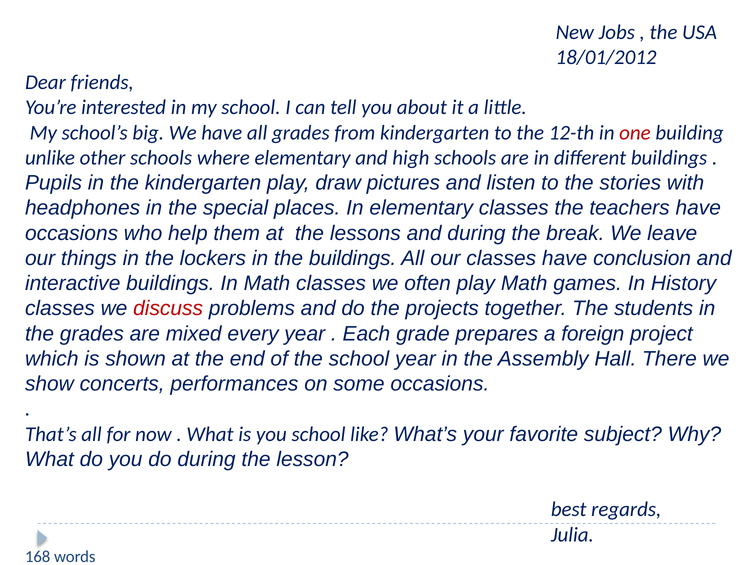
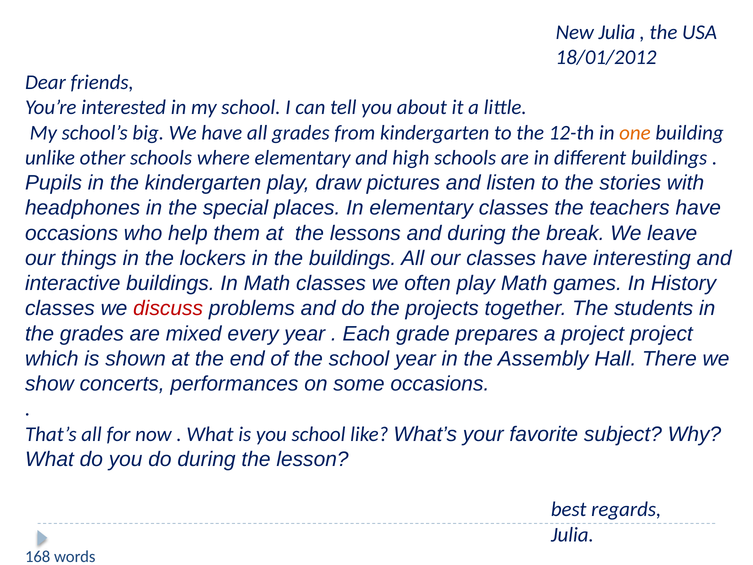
New Jobs: Jobs -> Julia
one colour: red -> orange
conclusion: conclusion -> interesting
a foreign: foreign -> project
